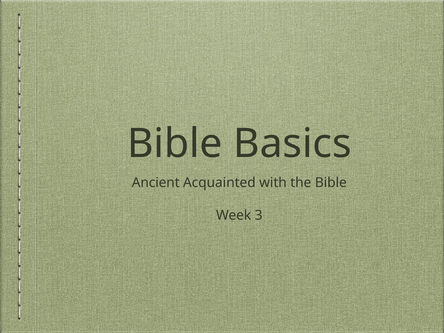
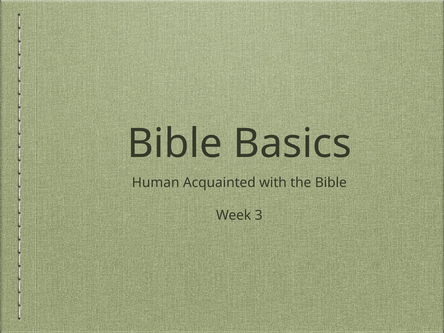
Ancient: Ancient -> Human
